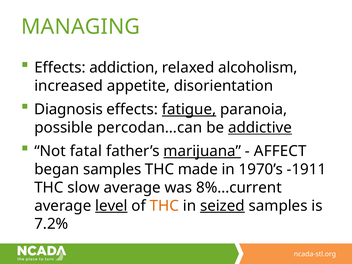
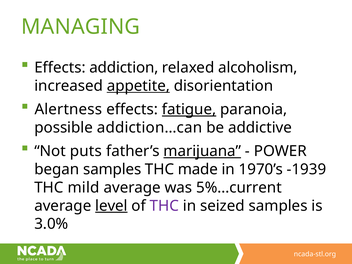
appetite underline: none -> present
Diagnosis: Diagnosis -> Alertness
percodan…can: percodan…can -> addiction…can
addictive underline: present -> none
fatal: fatal -> puts
AFFECT: AFFECT -> POWER
-1911: -1911 -> -1939
slow: slow -> mild
8%...current: 8%...current -> 5%...current
THC at (164, 206) colour: orange -> purple
seized underline: present -> none
7.2%: 7.2% -> 3.0%
